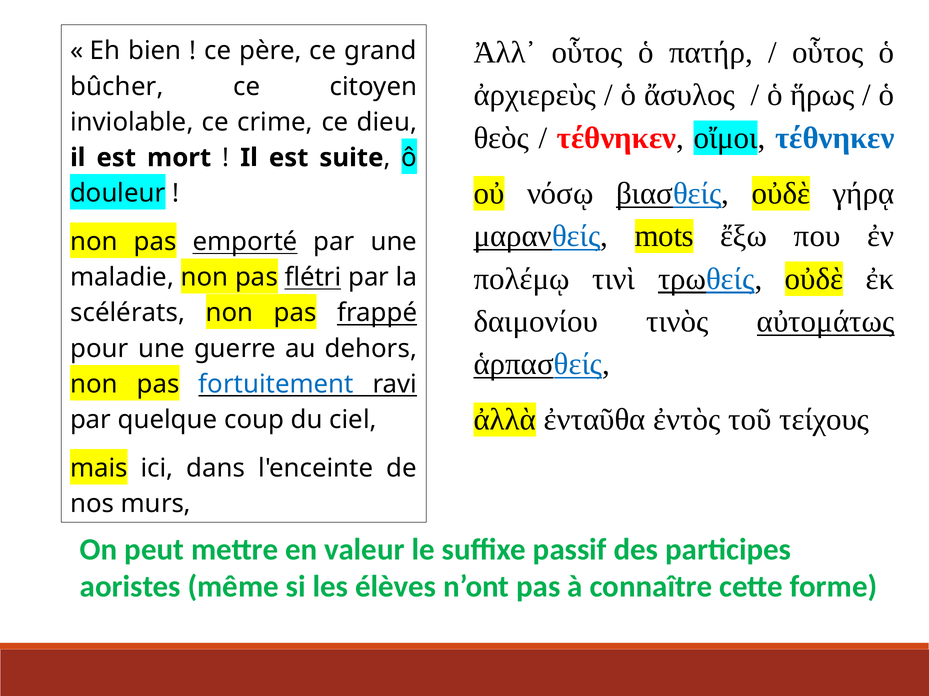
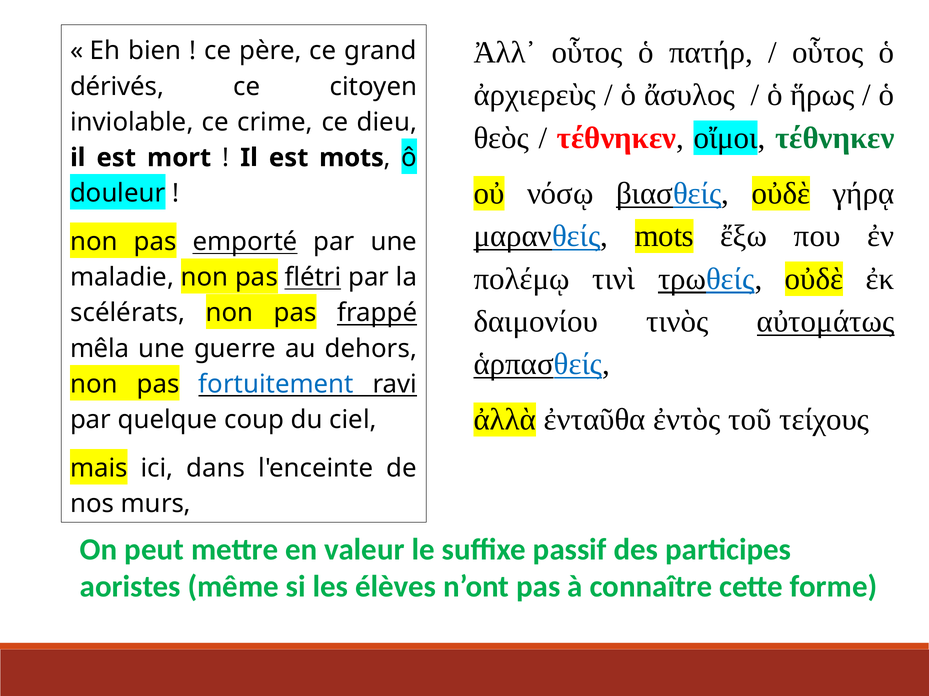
bûcher: bûcher -> dérivés
τέθνηκεν at (835, 138) colour: blue -> green
est suite: suite -> mots
pour: pour -> mêla
